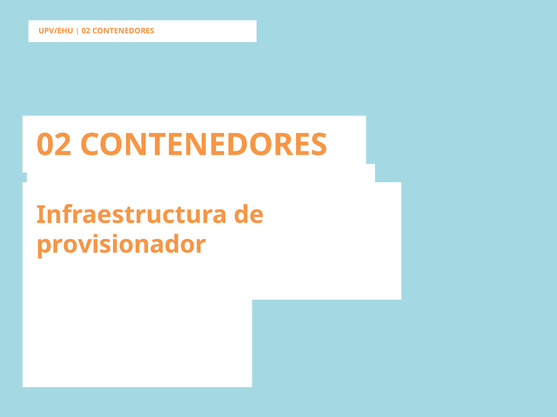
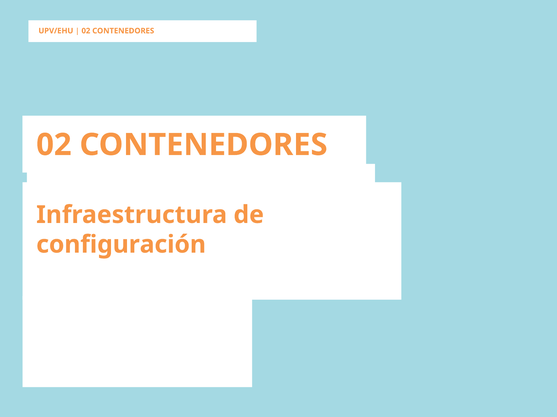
provisionador: provisionador -> configuración
